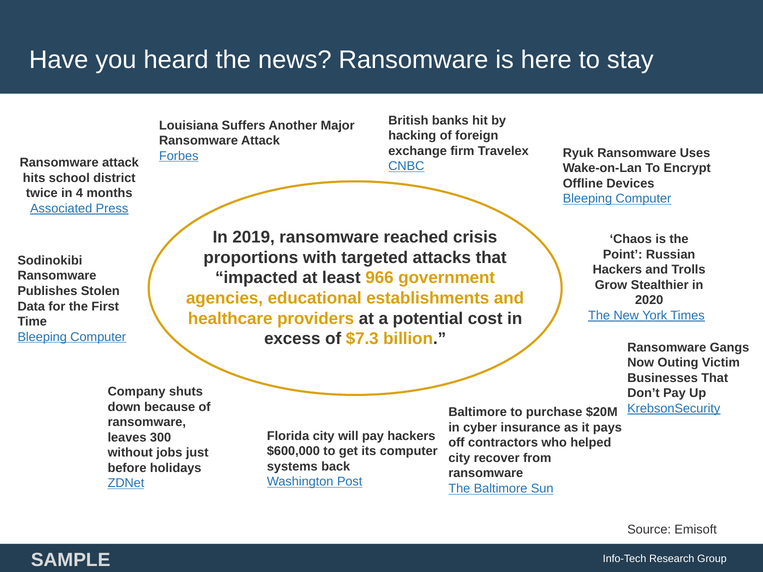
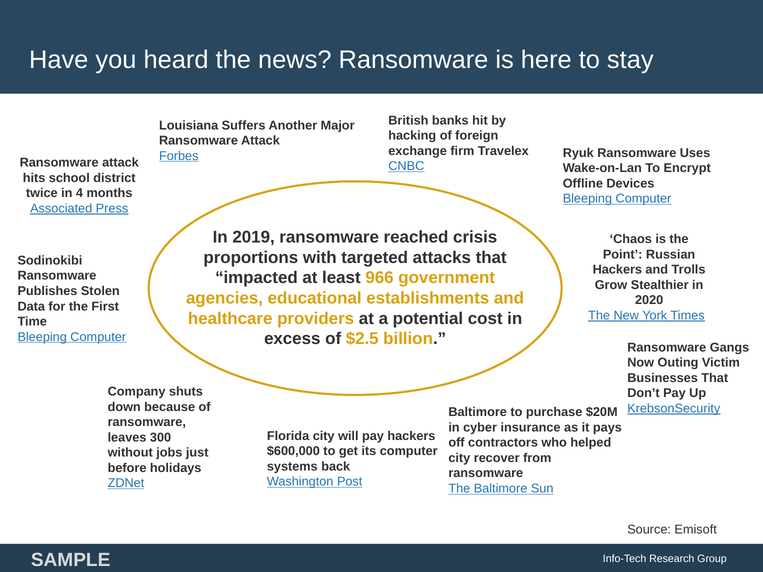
$7.3: $7.3 -> $2.5
